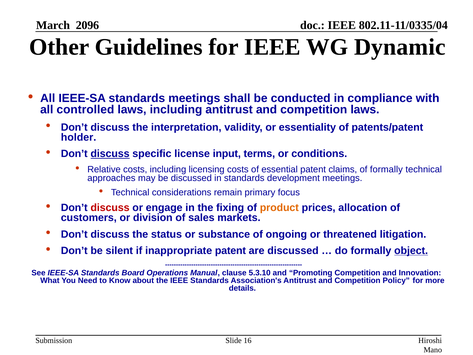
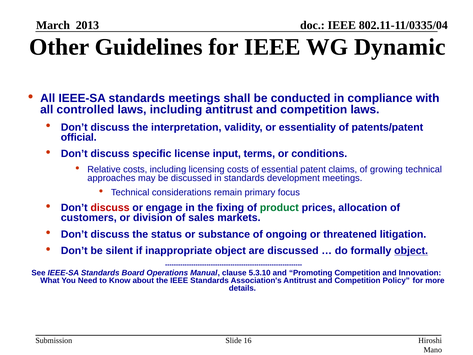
2096: 2096 -> 2013
holder: holder -> official
discuss at (110, 154) underline: present -> none
of formally: formally -> growing
product colour: orange -> green
inappropriate patent: patent -> object
